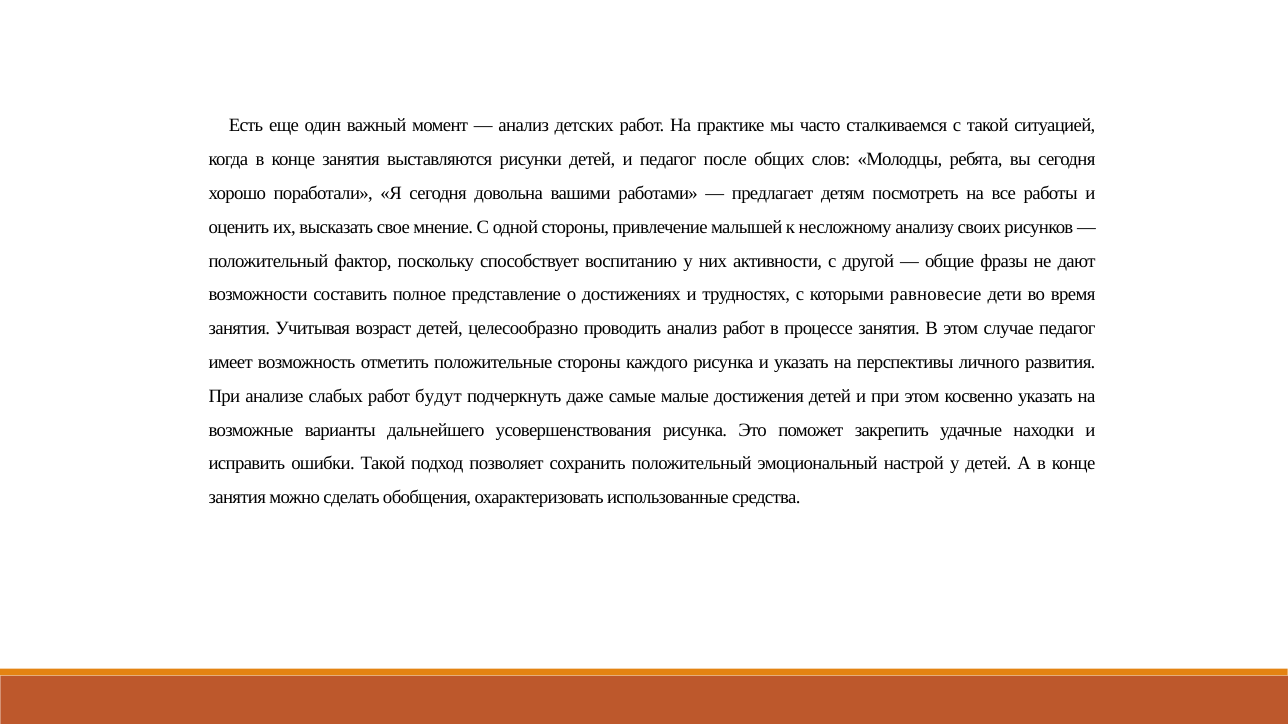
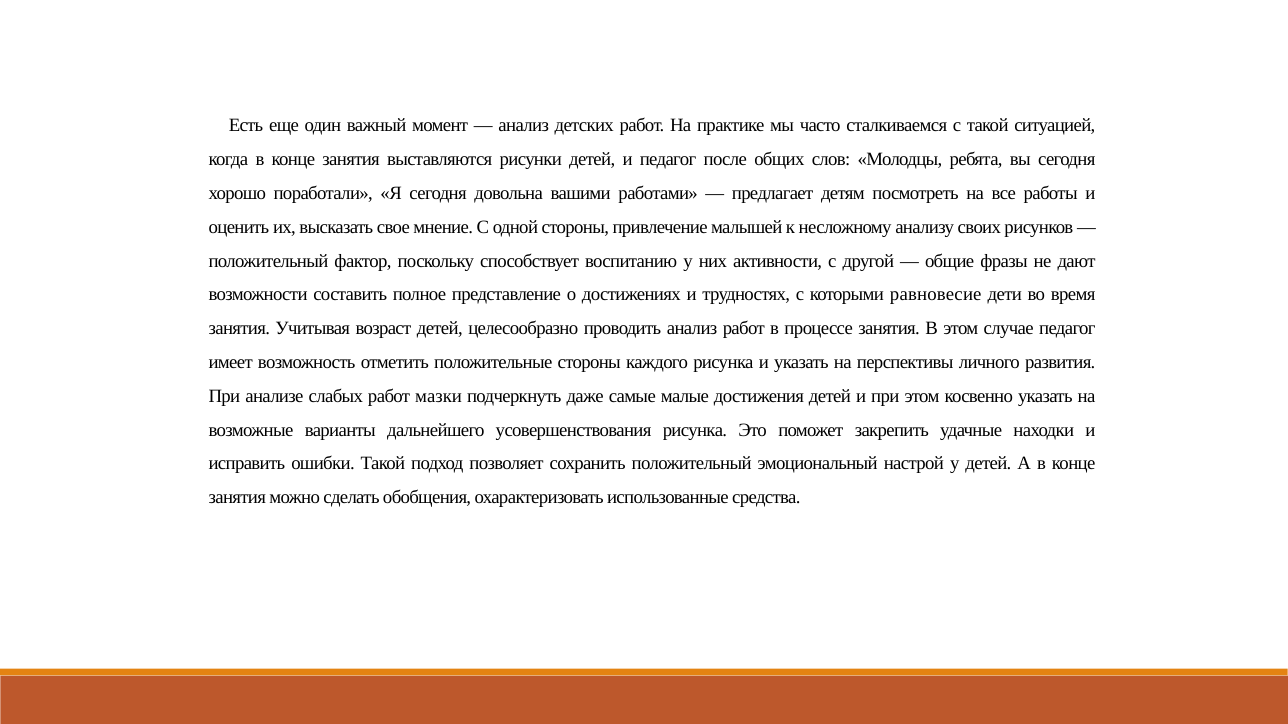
будут: будут -> мазки
